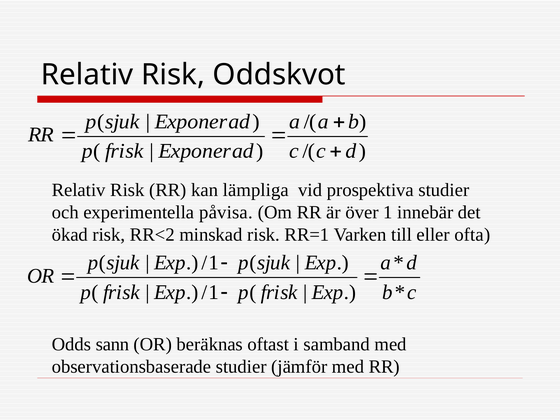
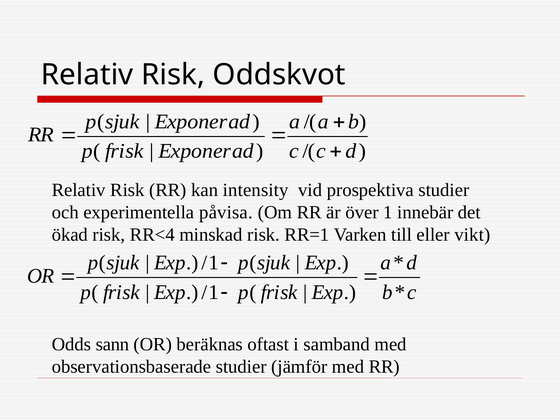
lämpliga: lämpliga -> intensity
RR<2: RR<2 -> RR<4
ofta: ofta -> vikt
